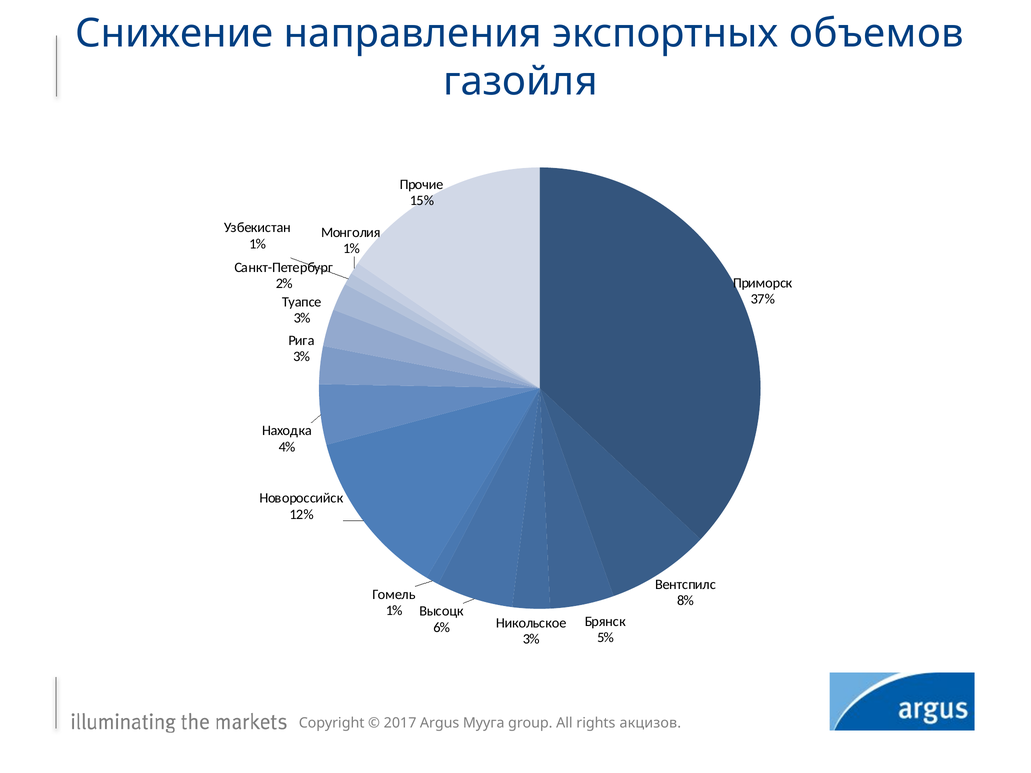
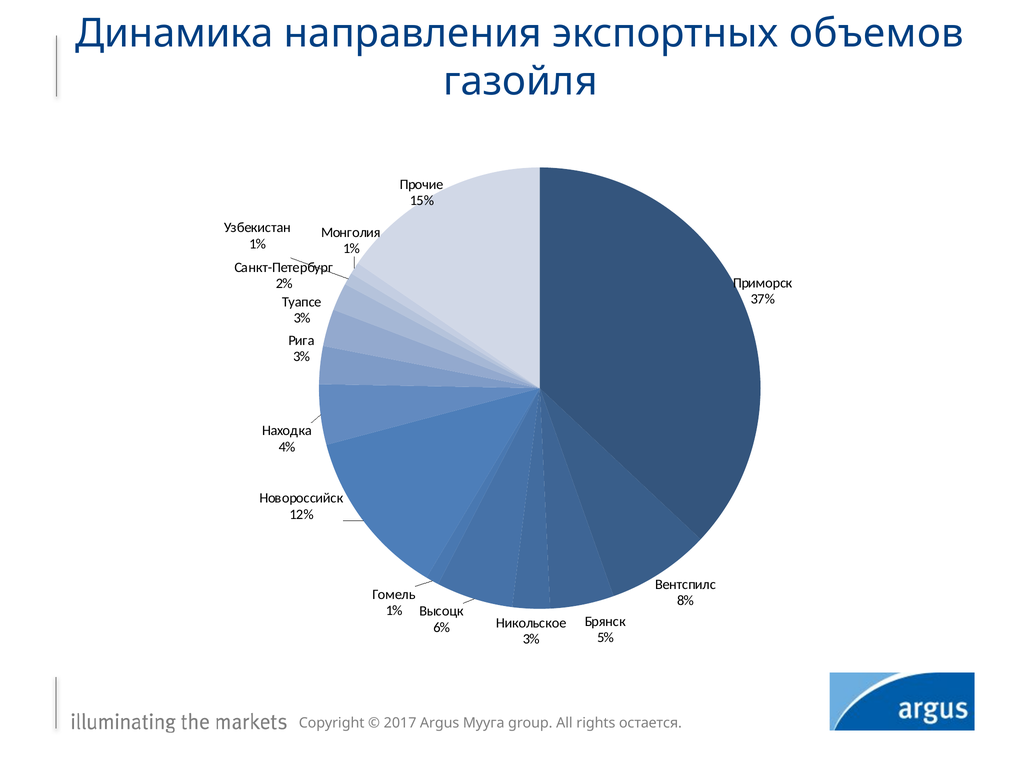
Снижение: Снижение -> Динамика
акцизов: акцизов -> остается
